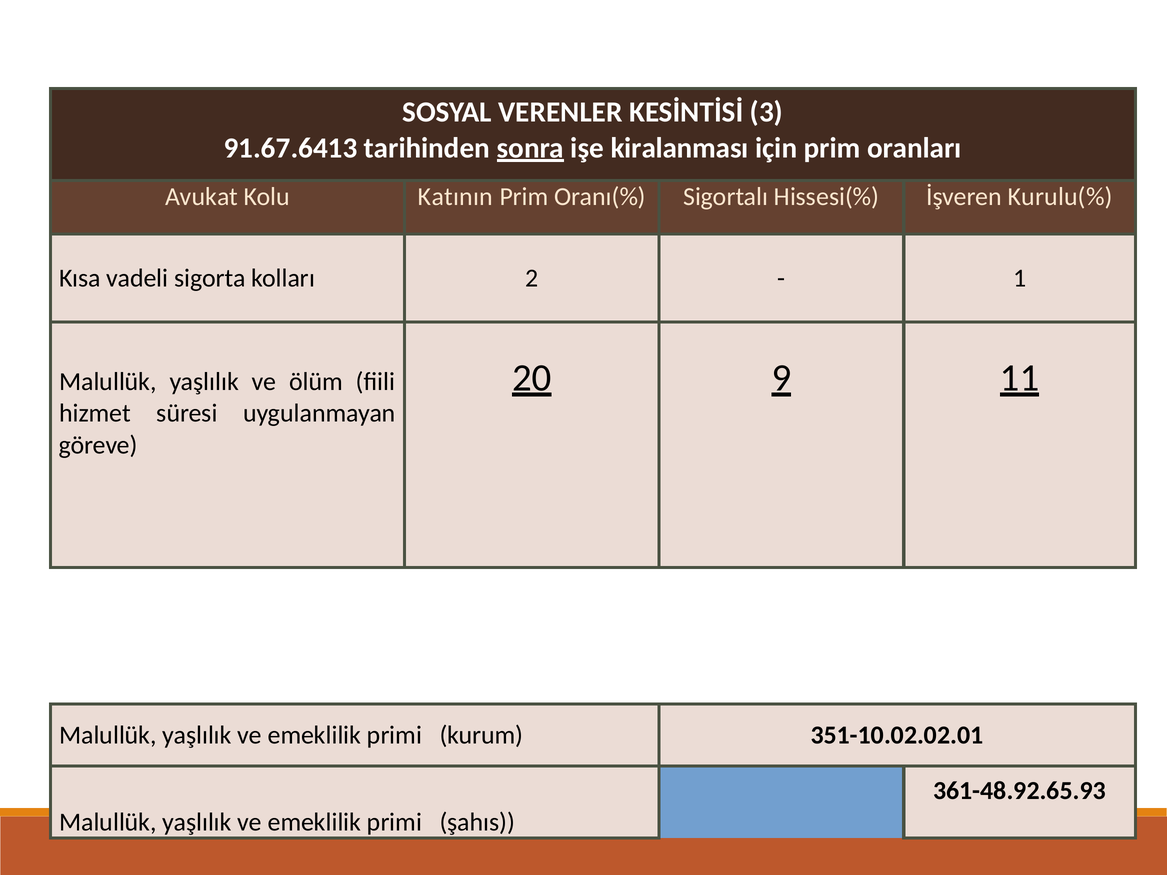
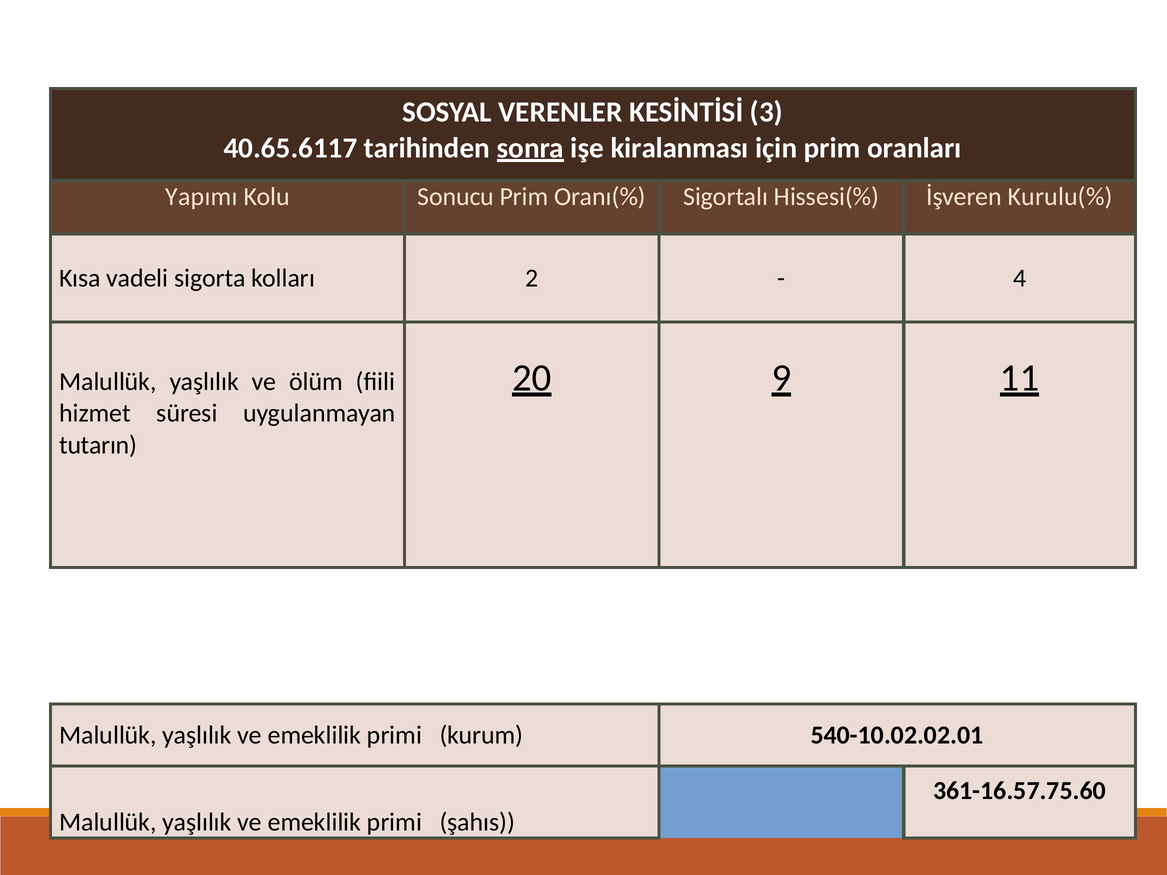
91.67.6413: 91.67.6413 -> 40.65.6117
Avukat: Avukat -> Yapımı
Katının: Katının -> Sonucu
1: 1 -> 4
göreve: göreve -> tutarın
351-10.02.02.01: 351-10.02.02.01 -> 540-10.02.02.01
361-48.92.65.93: 361-48.92.65.93 -> 361-16.57.75.60
